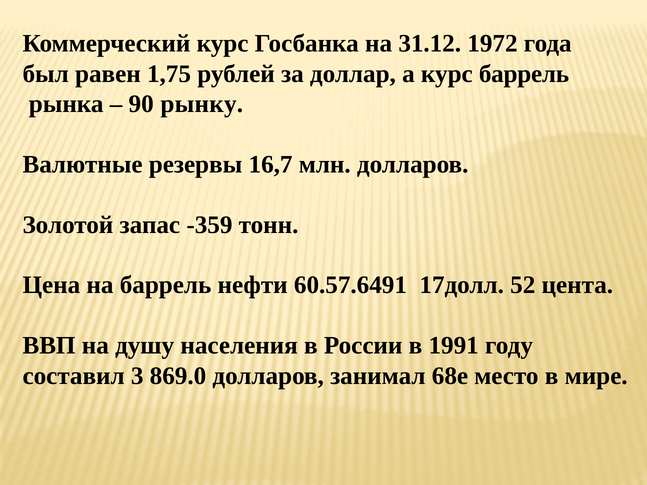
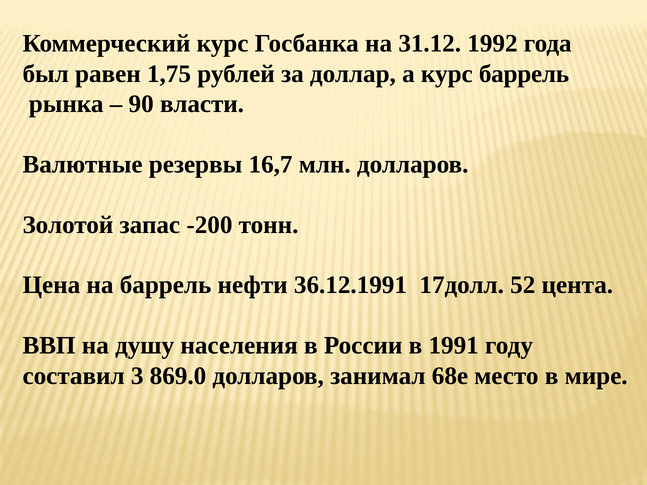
1972: 1972 -> 1992
рынку: рынку -> власти
-359: -359 -> -200
60.57.6491: 60.57.6491 -> 36.12.1991
